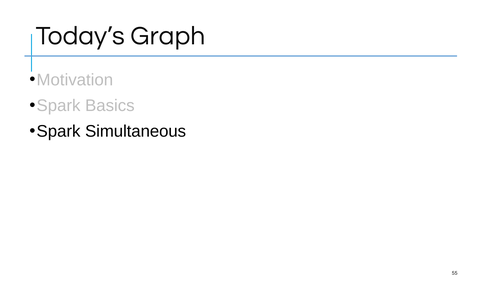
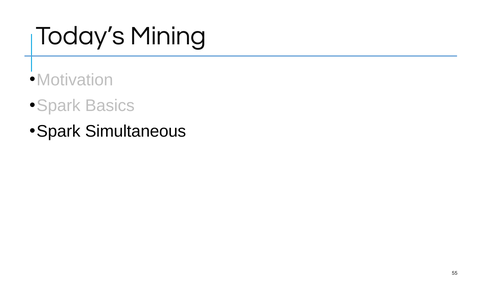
Graph: Graph -> Mining
